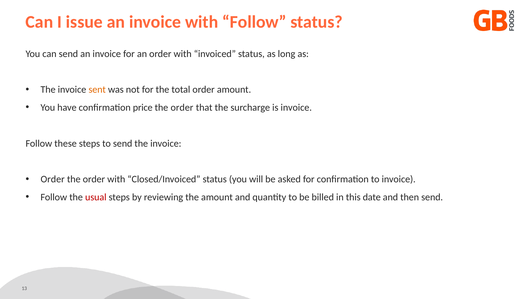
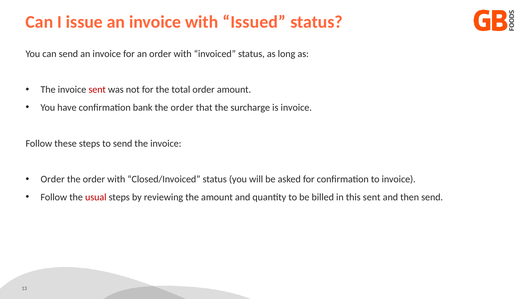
with Follow: Follow -> Issued
sent at (97, 90) colour: orange -> red
price: price -> bank
this date: date -> sent
